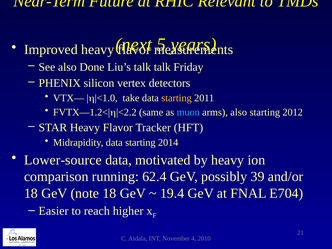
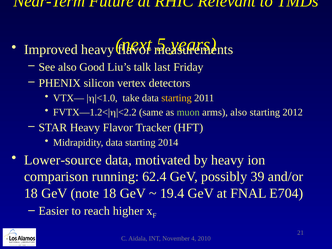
Done: Done -> Good
talk talk: talk -> last
muon colour: light blue -> light green
